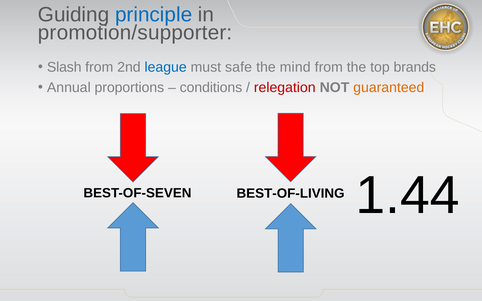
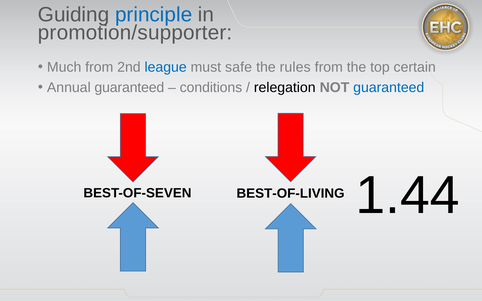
Slash: Slash -> Much
mind: mind -> rules
brands: brands -> certain
Annual proportions: proportions -> guaranteed
relegation colour: red -> black
guaranteed at (389, 87) colour: orange -> blue
